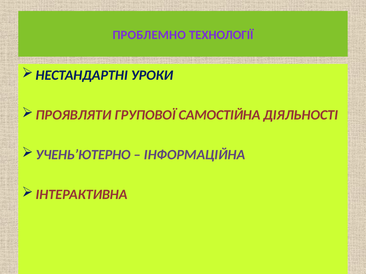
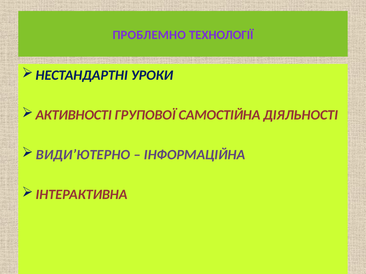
ПРОЯВЛЯТИ: ПРОЯВЛЯТИ -> АКТИВНОСТІ
УЧЕНЬ’ЮТЕРНО: УЧЕНЬ’ЮТЕРНО -> ВИДИ’ЮТЕРНО
